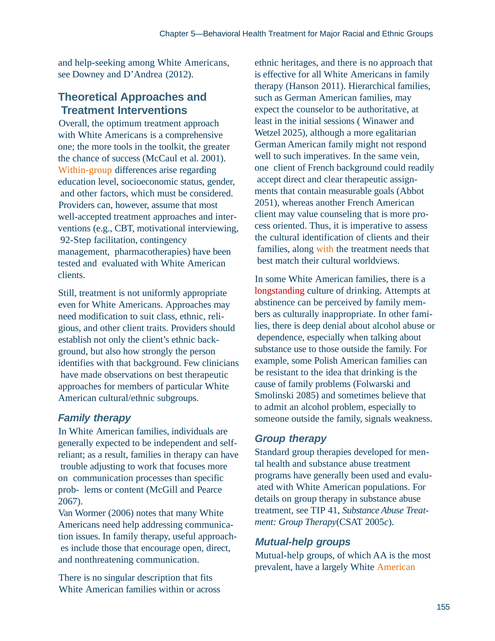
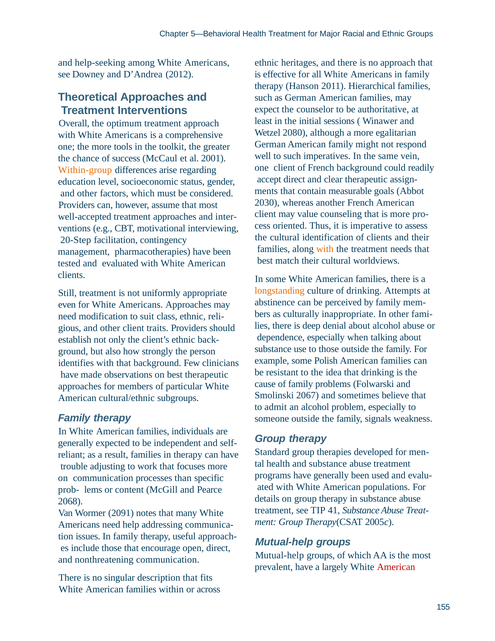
2025: 2025 -> 2080
2051: 2051 -> 2030
92-Step: 92-Step -> 20-Step
longstanding colour: red -> orange
2085: 2085 -> 2067
2067: 2067 -> 2068
2006: 2006 -> 2091
American at (396, 567) colour: orange -> red
